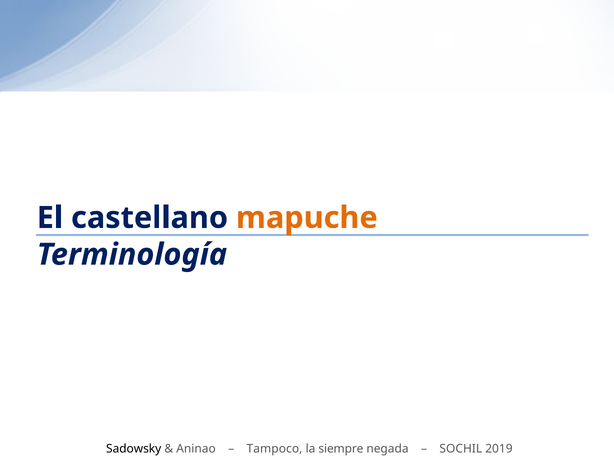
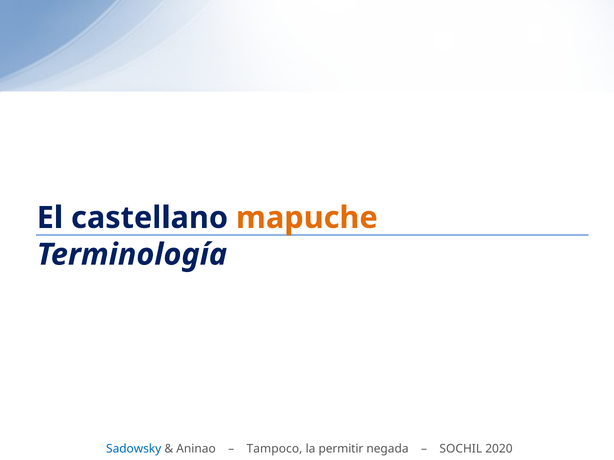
Sadowsky colour: black -> blue
siempre: siempre -> permitir
2019: 2019 -> 2020
